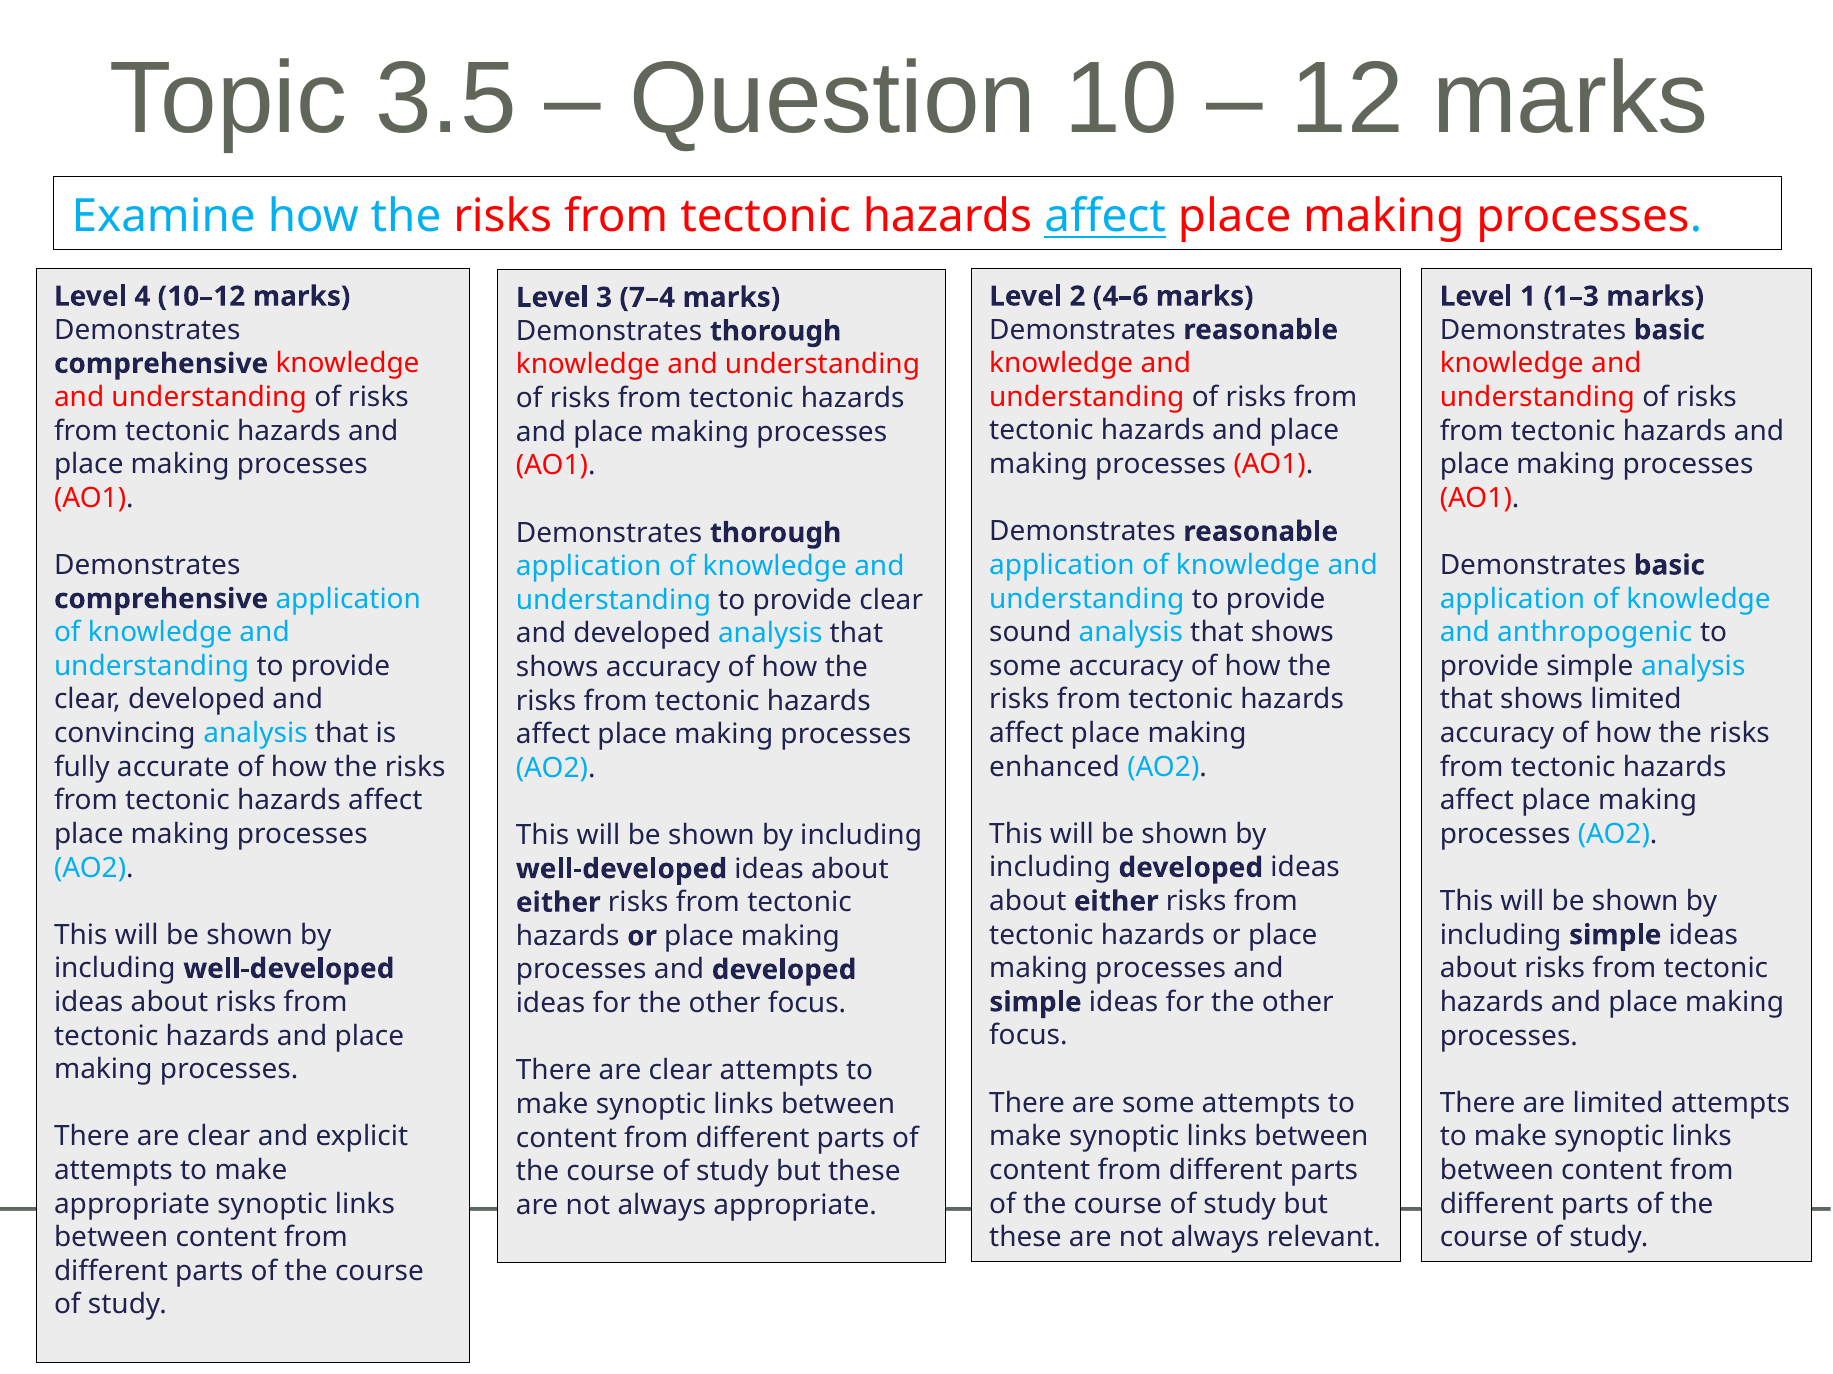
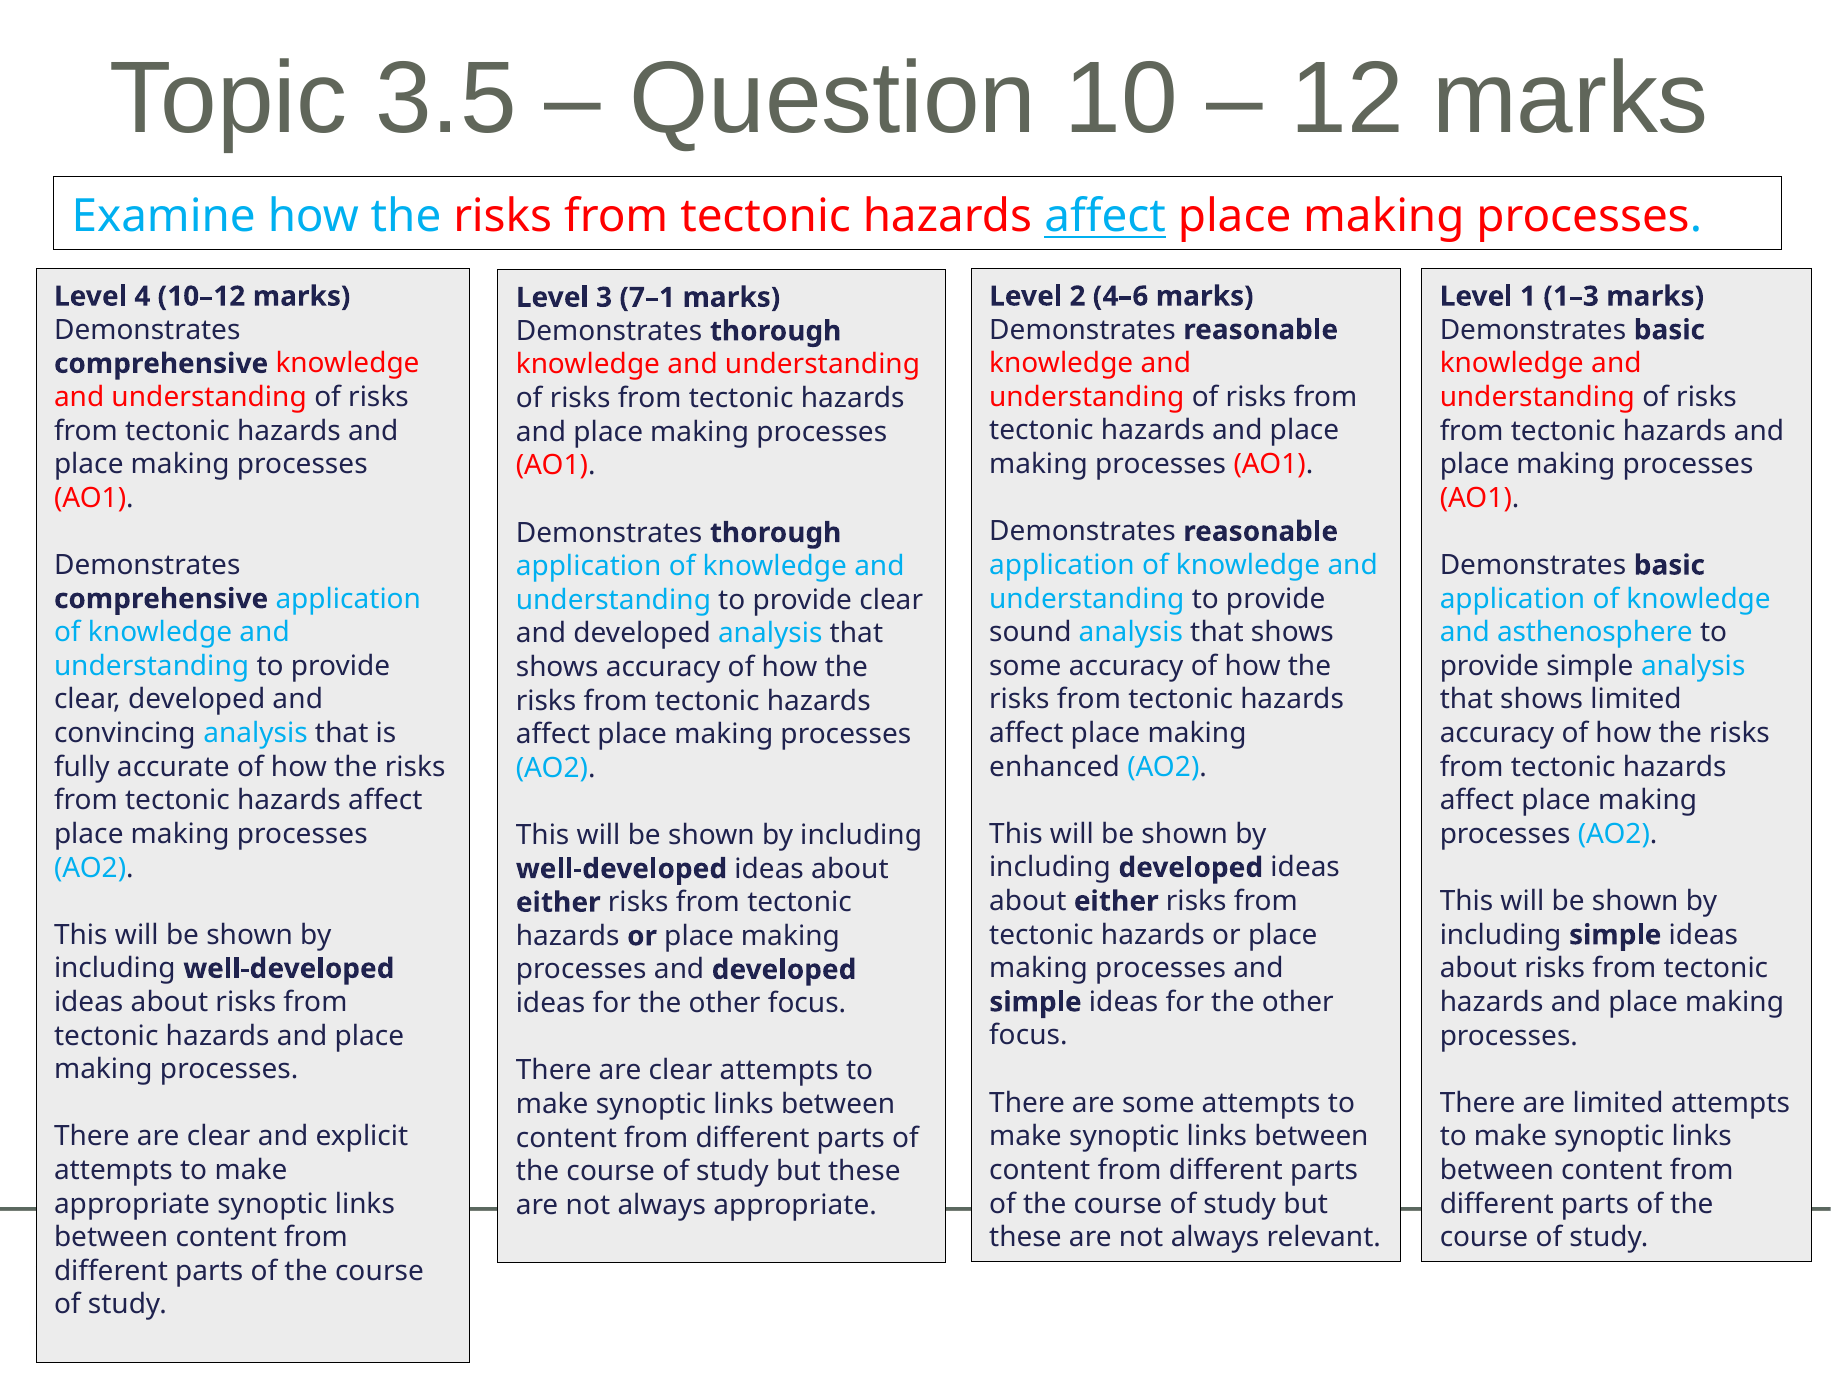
7–4: 7–4 -> 7–1
anthropogenic: anthropogenic -> asthenosphere
